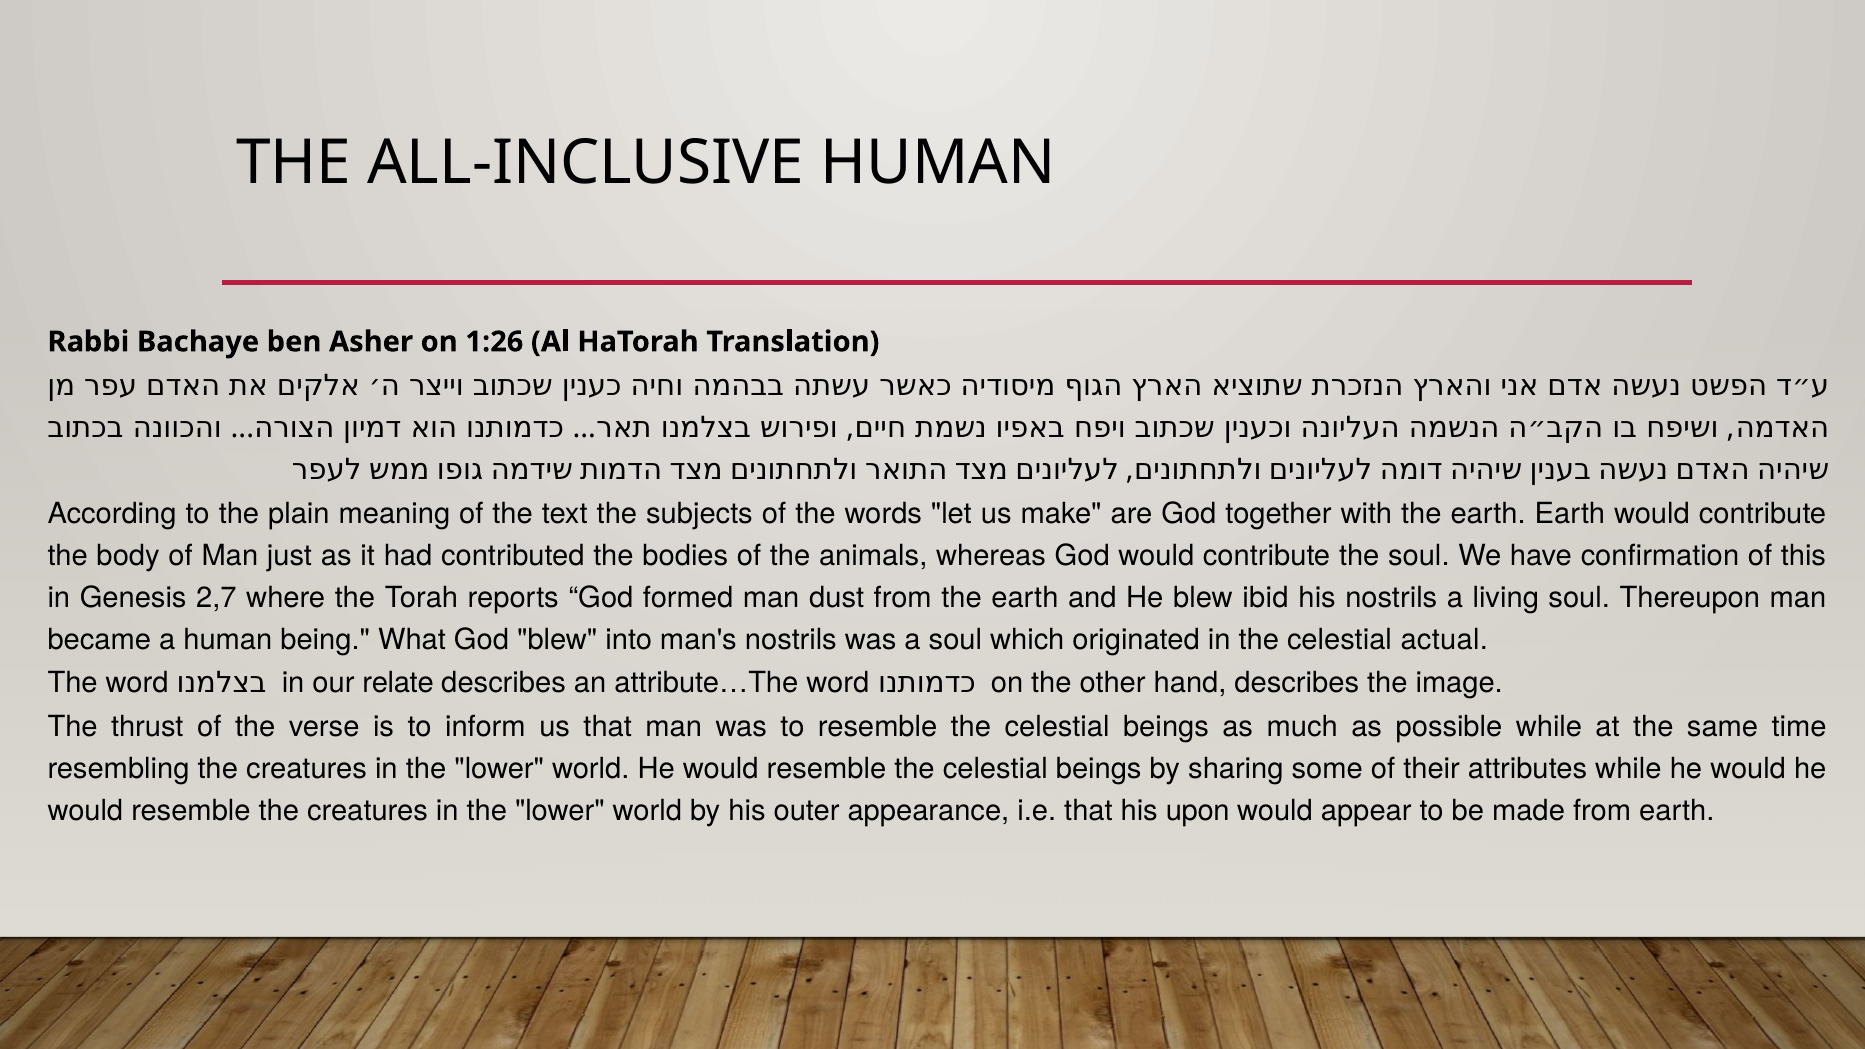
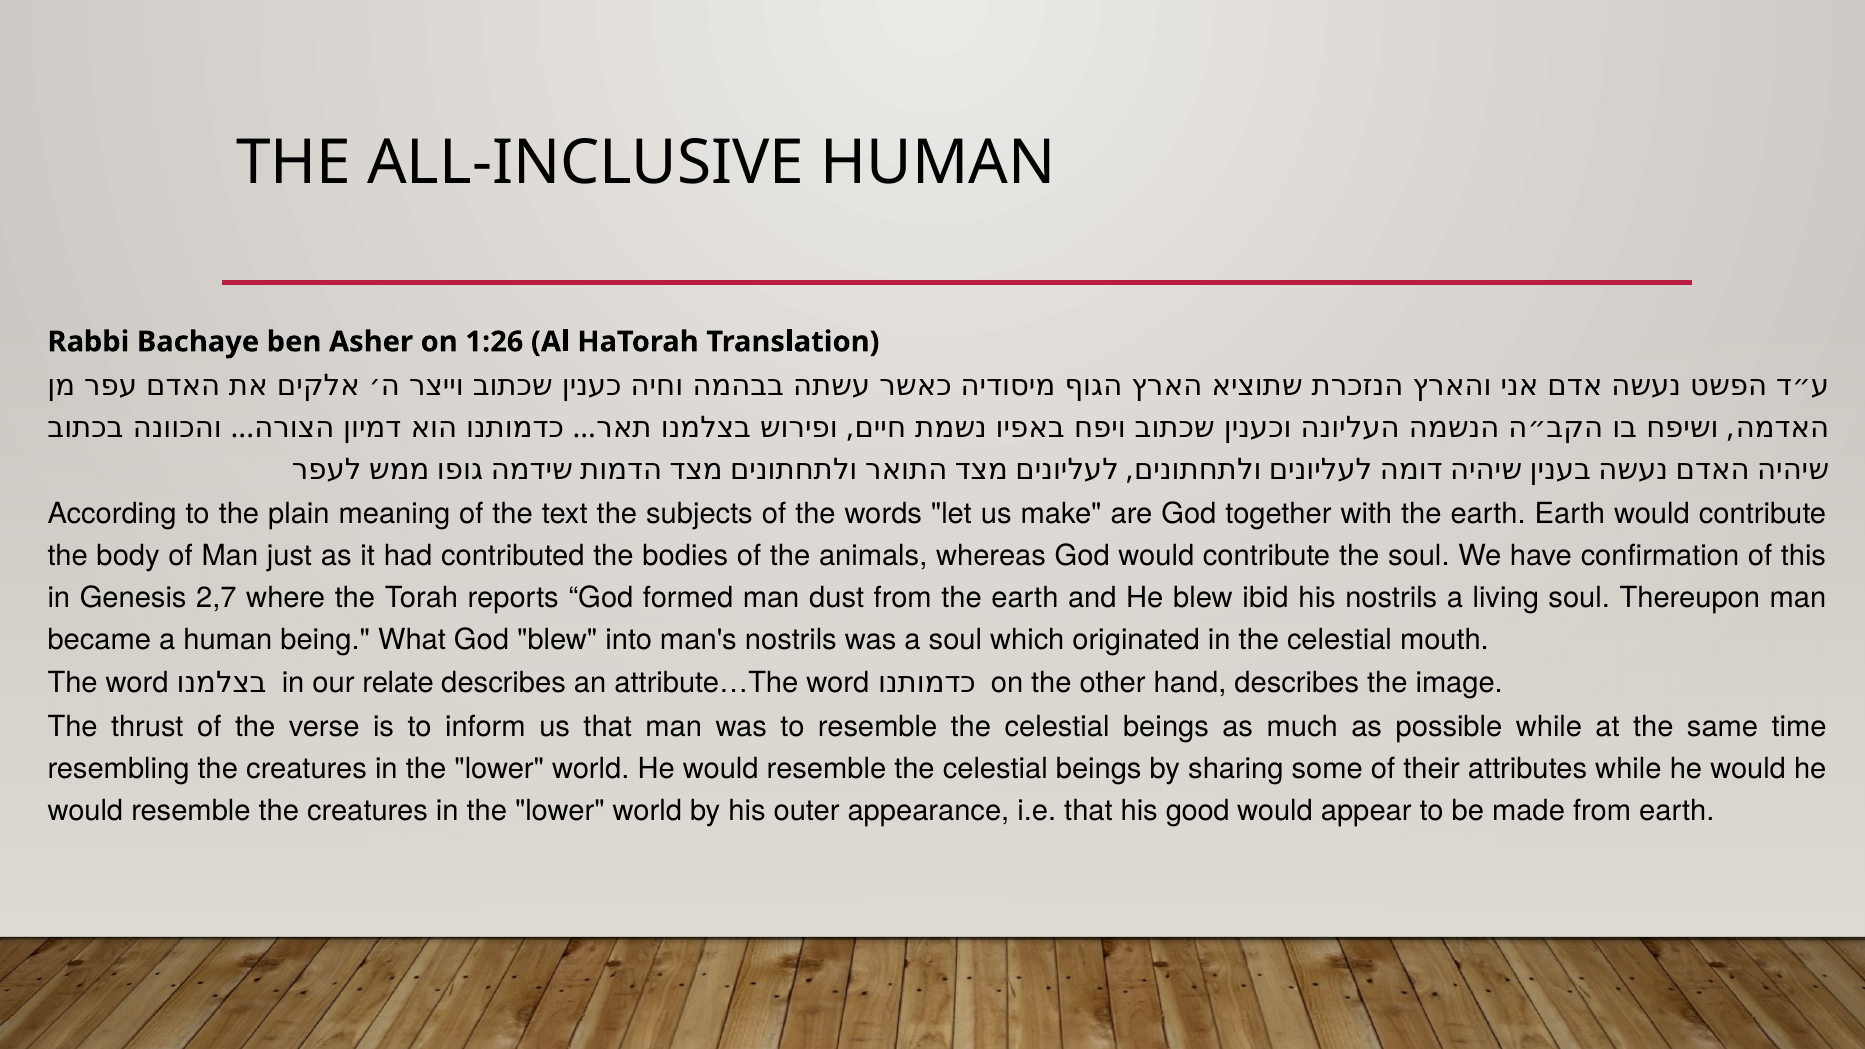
actual: actual -> mouth
upon: upon -> good
